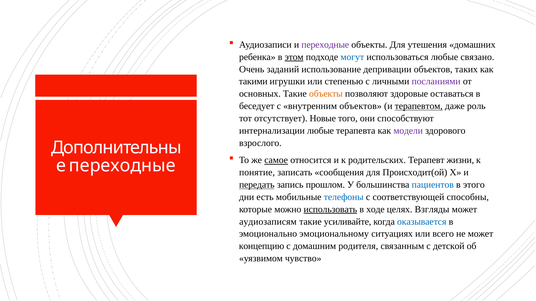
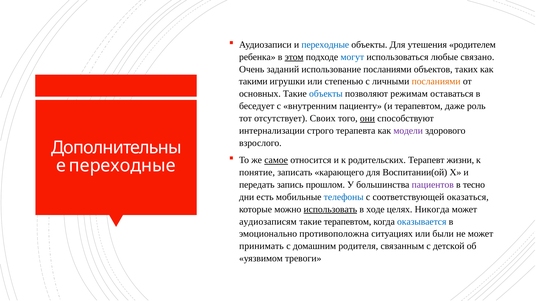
переходные at (325, 45) colour: purple -> blue
домашних: домашних -> родителем
использование депривации: депривации -> посланиями
посланиями at (436, 82) colour: purple -> orange
объекты at (326, 94) colour: orange -> blue
здоровые: здоровые -> режимам
внутренним объектов: объектов -> пациенту
терапевтом at (419, 106) underline: present -> none
Новые: Новые -> Своих
они underline: none -> present
интернализации любые: любые -> строго
сообщения: сообщения -> карающего
Происходит(ой: Происходит(ой -> Воспитании(ой
передать underline: present -> none
пациентов colour: blue -> purple
этого: этого -> тесно
способны: способны -> оказаться
Взгляды: Взгляды -> Никогда
такие усиливайте: усиливайте -> терапевтом
эмоциональному: эмоциональному -> противоположна
всего: всего -> были
концепцию: концепцию -> принимать
чувство: чувство -> тревоги
